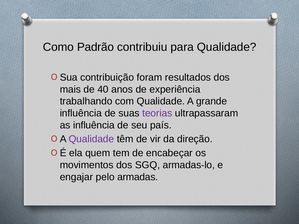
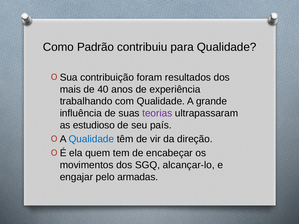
as influência: influência -> estudioso
Qualidade at (91, 139) colour: purple -> blue
armadas-lo: armadas-lo -> alcançar-lo
